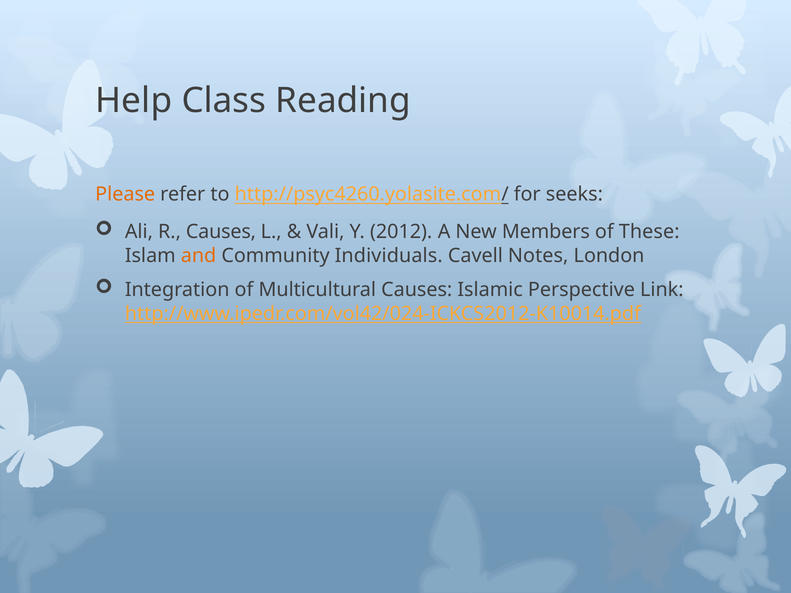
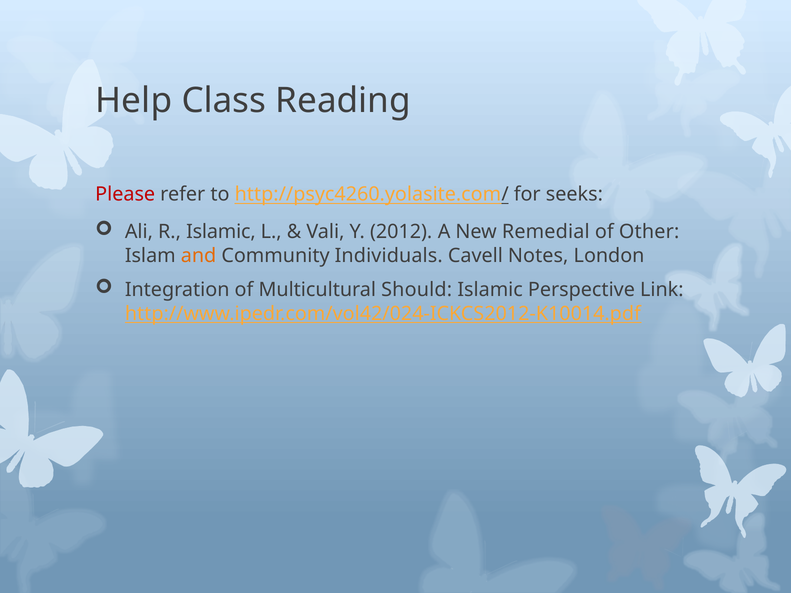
Please colour: orange -> red
R Causes: Causes -> Islamic
Members: Members -> Remedial
These: These -> Other
Multicultural Causes: Causes -> Should
